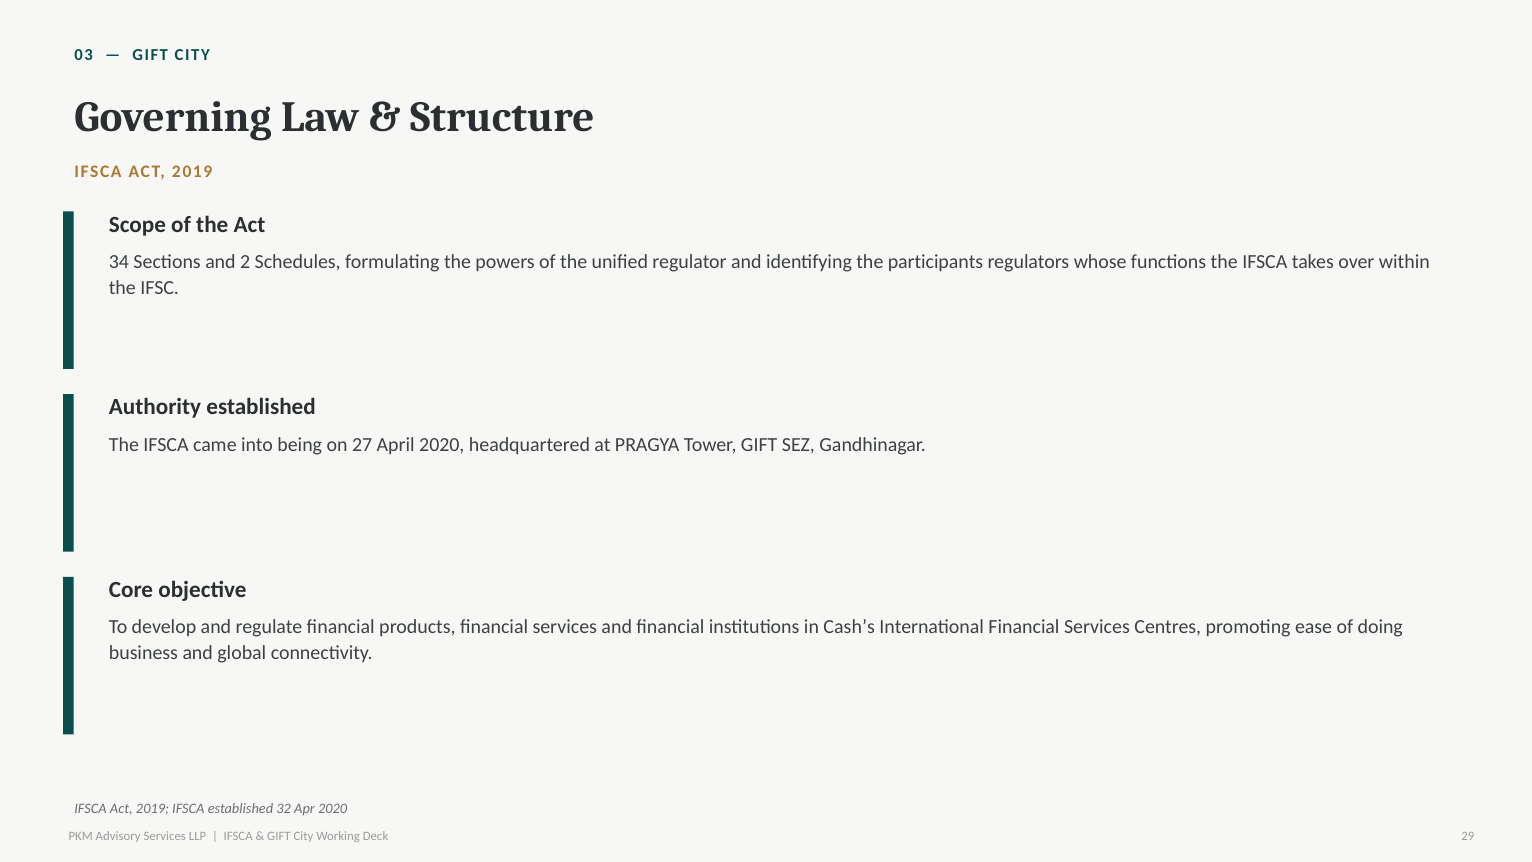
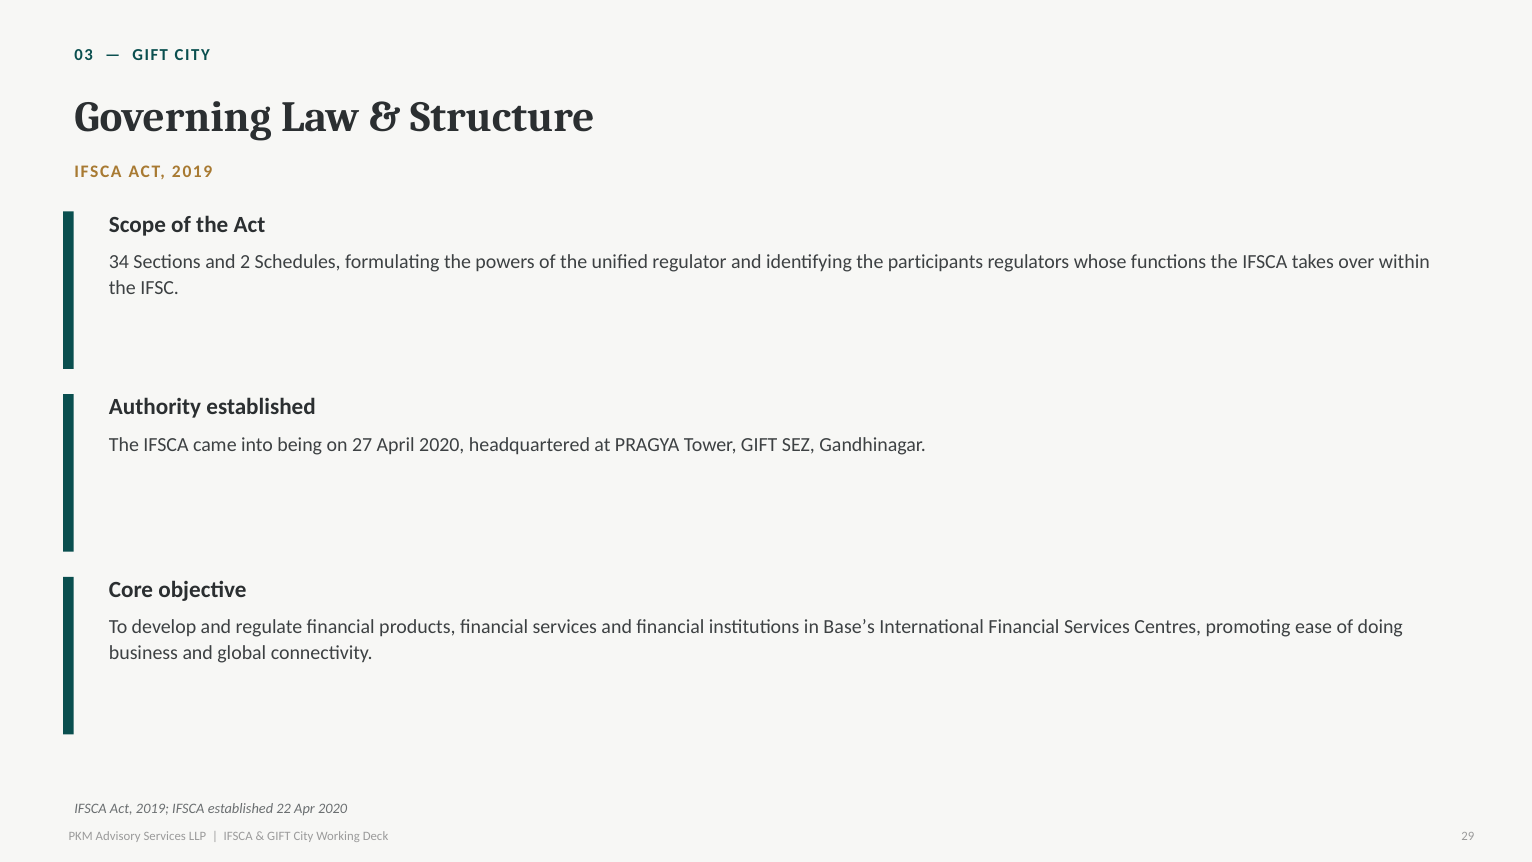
Cash’s: Cash’s -> Base’s
32: 32 -> 22
